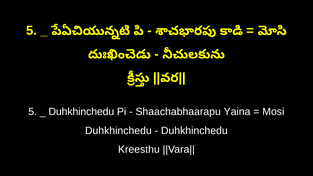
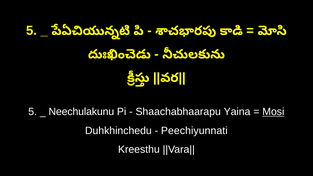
Duhkhinchedu at (81, 112): Duhkhinchedu -> Neechulakunu
Mosi underline: none -> present
Duhkhinchedu at (194, 131): Duhkhinchedu -> Peechiyunnati
